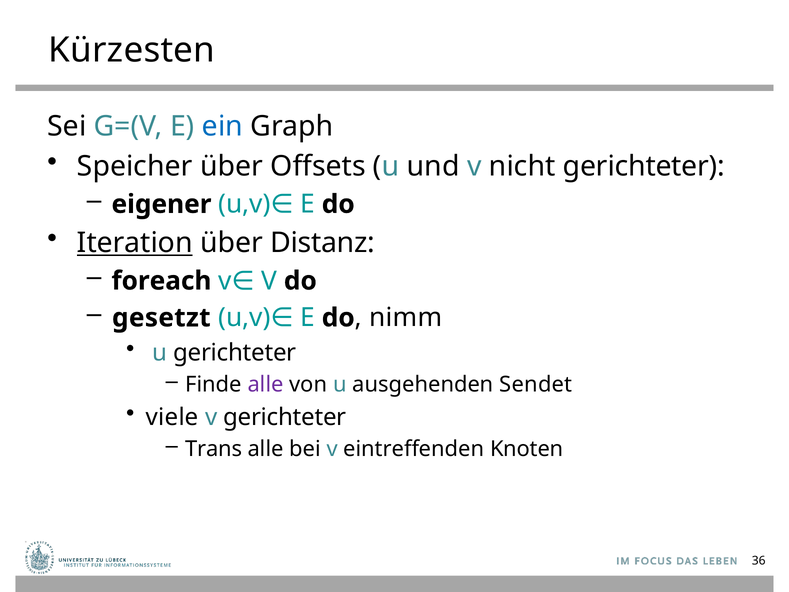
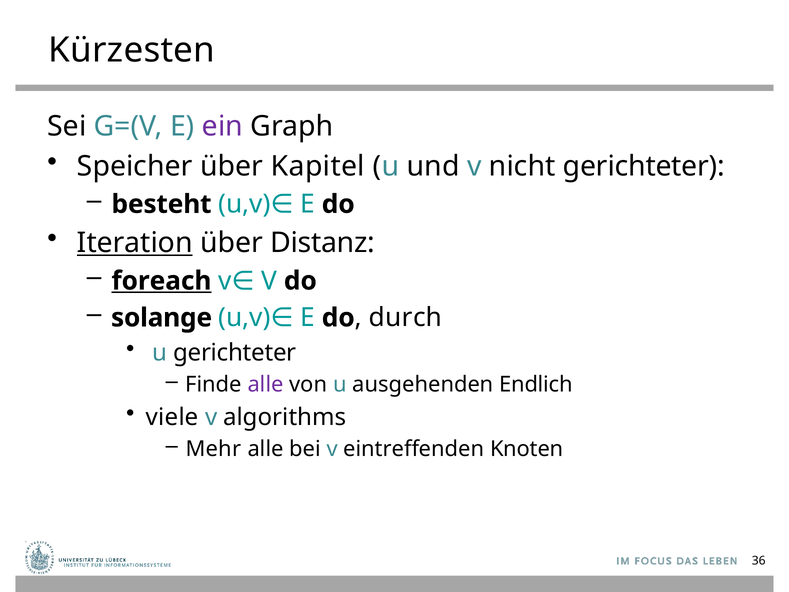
ein colour: blue -> purple
Offsets: Offsets -> Kapitel
eigener: eigener -> besteht
foreach underline: none -> present
gesetzt: gesetzt -> solange
nimm: nimm -> durch
Sendet: Sendet -> Endlich
v gerichteter: gerichteter -> algorithms
Trans: Trans -> Mehr
